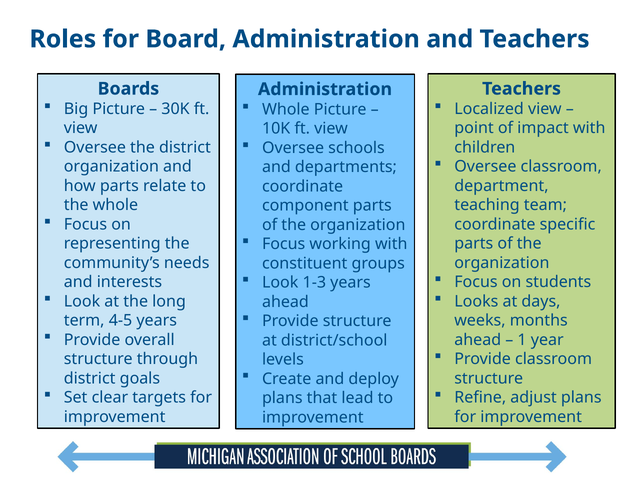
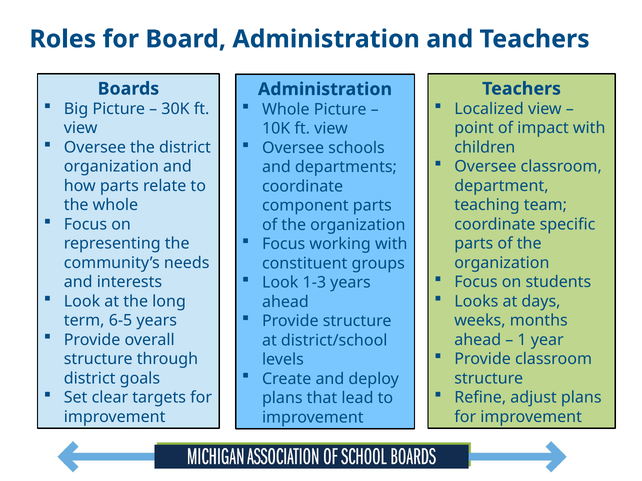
4-5: 4-5 -> 6-5
